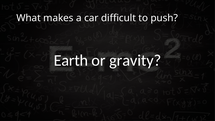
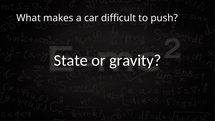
Earth: Earth -> State
